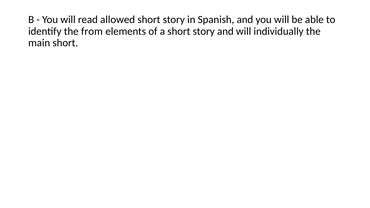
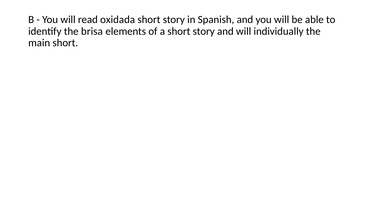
allowed: allowed -> oxidada
from: from -> brisa
